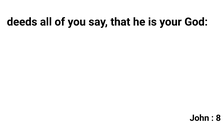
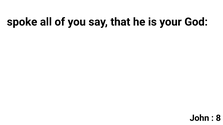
deeds: deeds -> spoke
